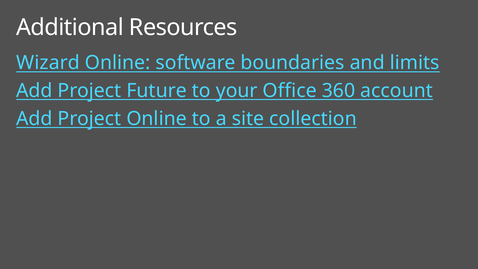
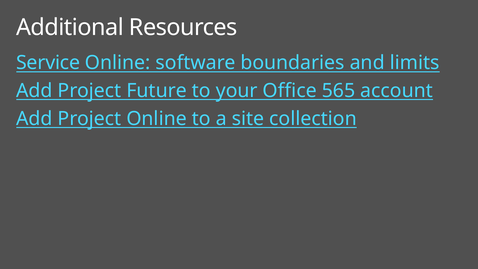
Wizard: Wizard -> Service
360: 360 -> 565
